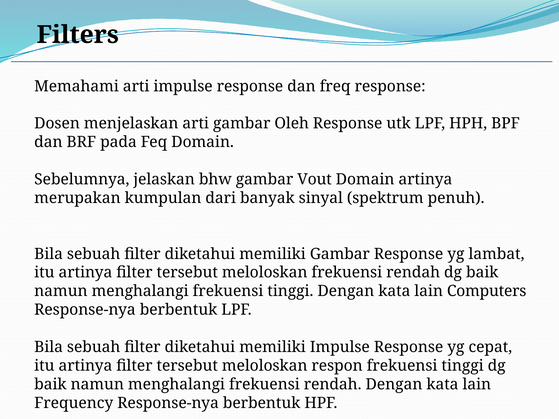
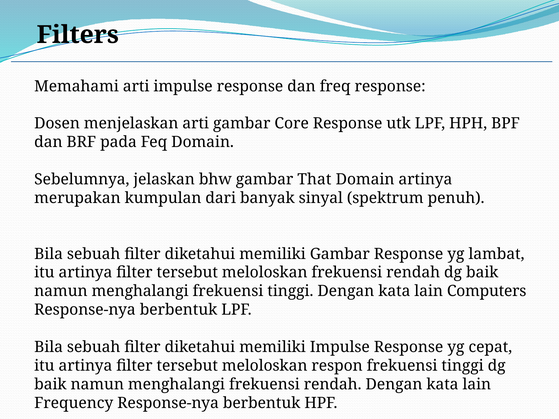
Oleh: Oleh -> Core
Vout: Vout -> That
